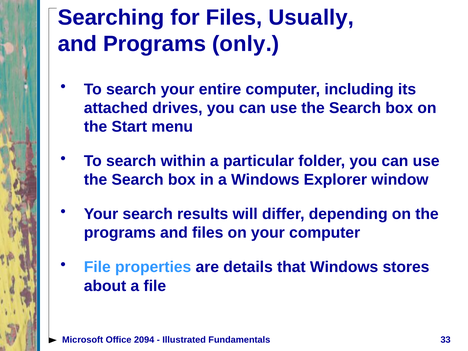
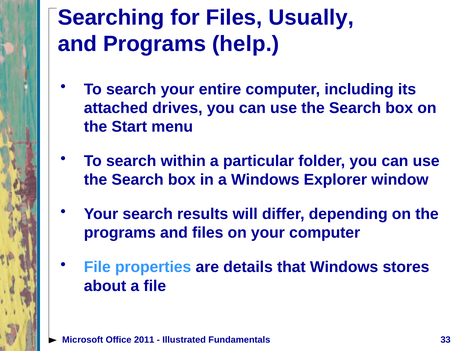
only: only -> help
2094: 2094 -> 2011
